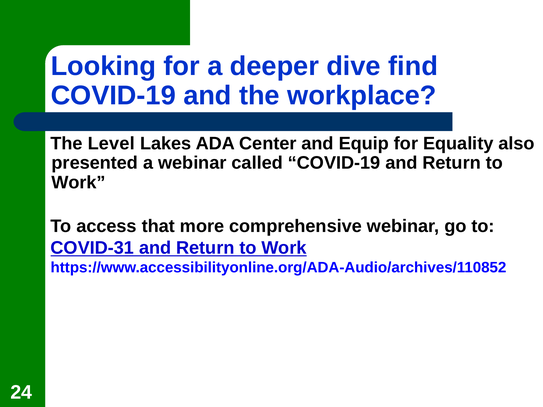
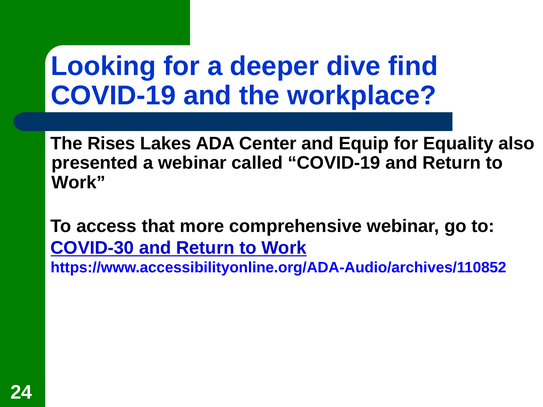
Level: Level -> Rises
COVID-31: COVID-31 -> COVID-30
